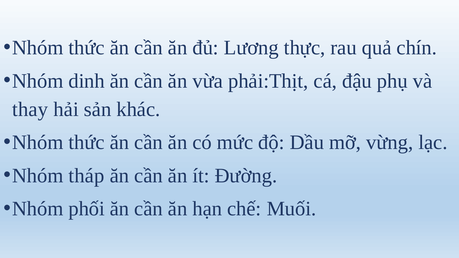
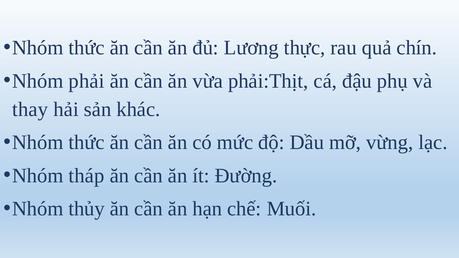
dinh: dinh -> phải
phối: phối -> thủy
